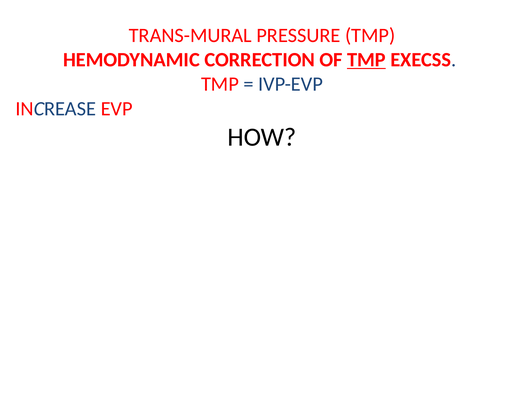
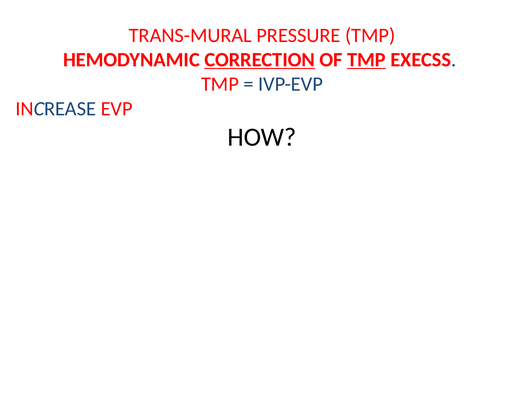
CORRECTION underline: none -> present
